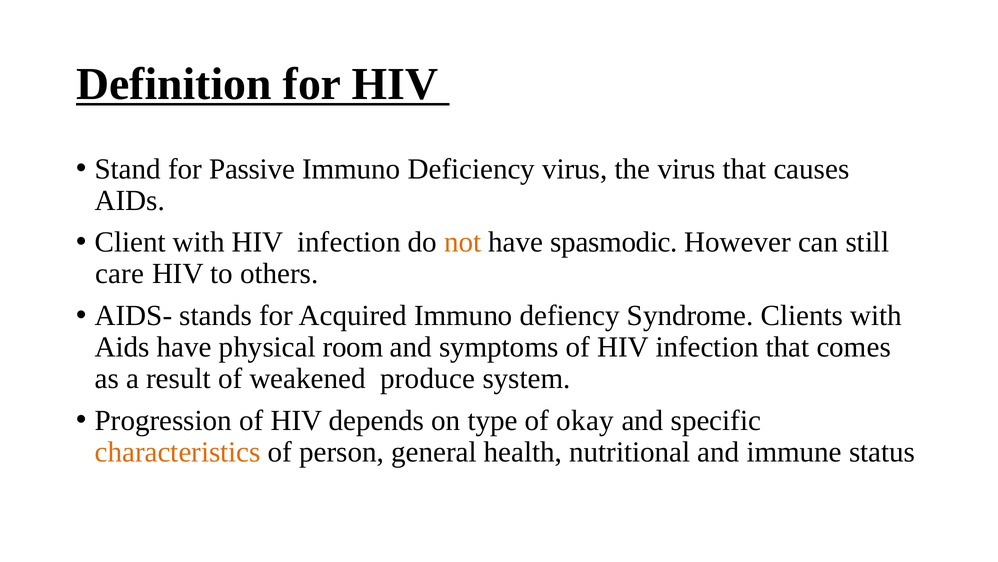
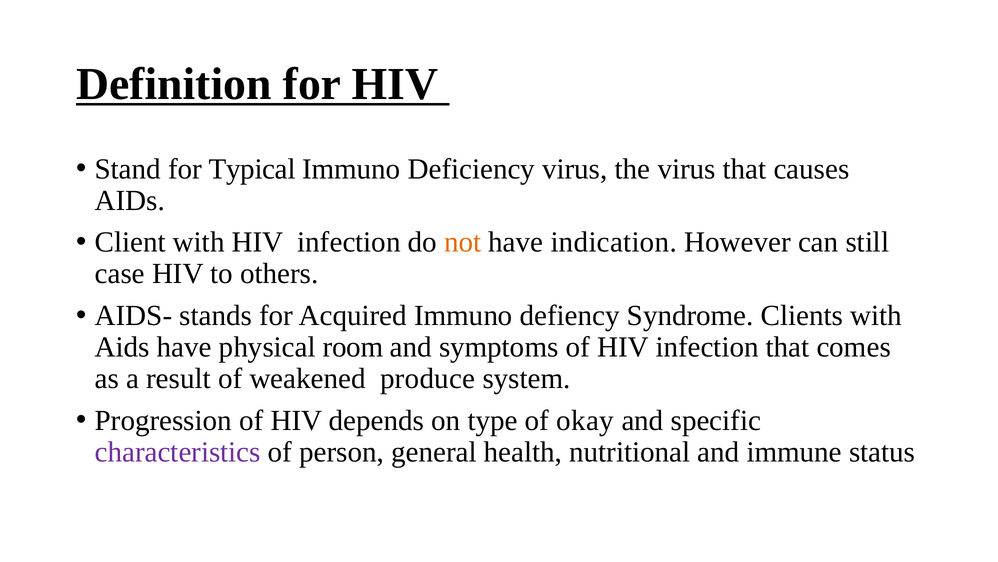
Passive: Passive -> Typical
spasmodic: spasmodic -> indication
care: care -> case
characteristics colour: orange -> purple
